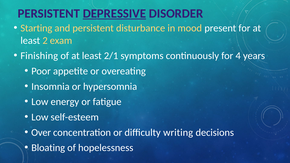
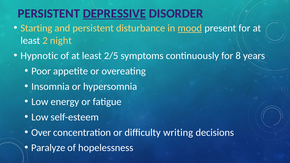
mood underline: none -> present
exam: exam -> night
Finishing: Finishing -> Hypnotic
2/1: 2/1 -> 2/5
4: 4 -> 8
Bloating: Bloating -> Paralyze
